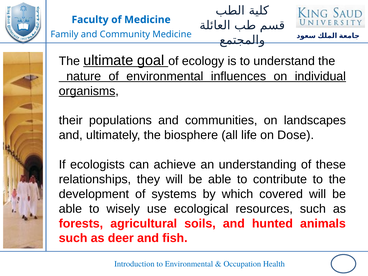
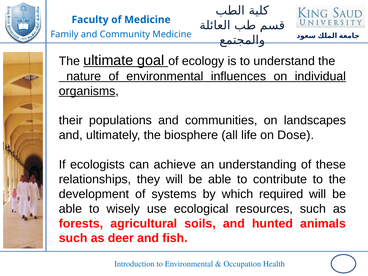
covered: covered -> required
